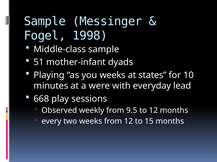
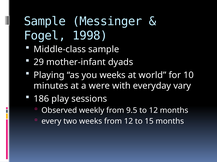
51: 51 -> 29
states: states -> world
lead: lead -> vary
668: 668 -> 186
